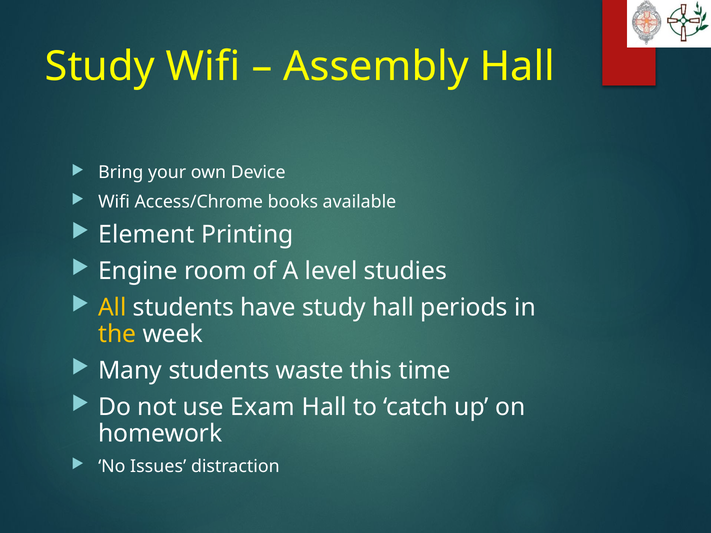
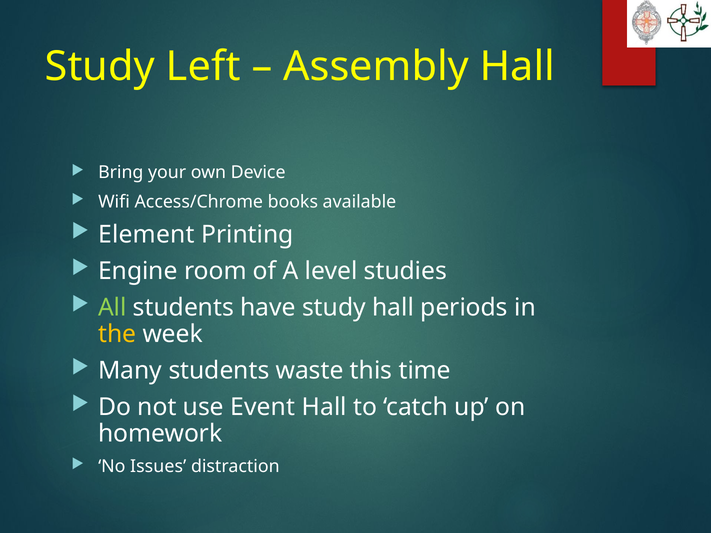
Study Wifi: Wifi -> Left
All colour: yellow -> light green
Exam: Exam -> Event
